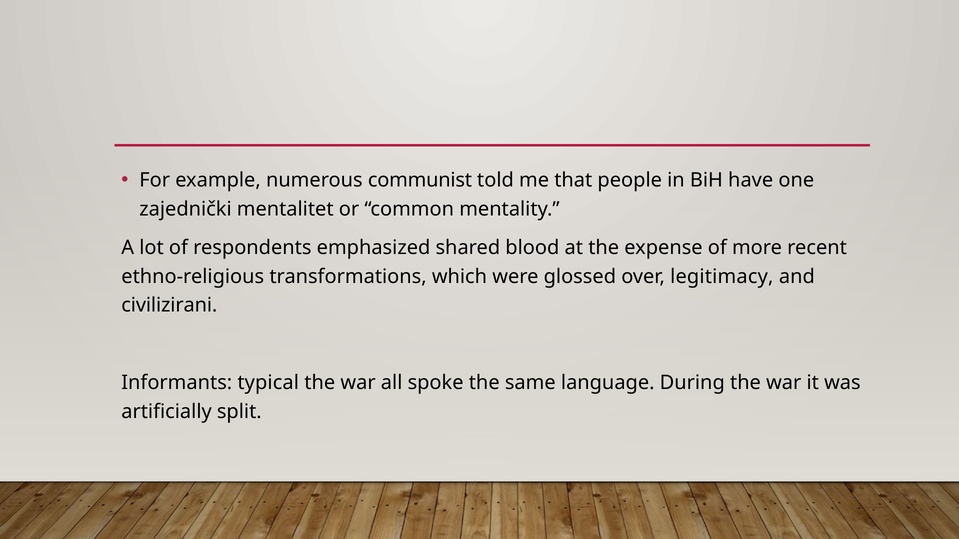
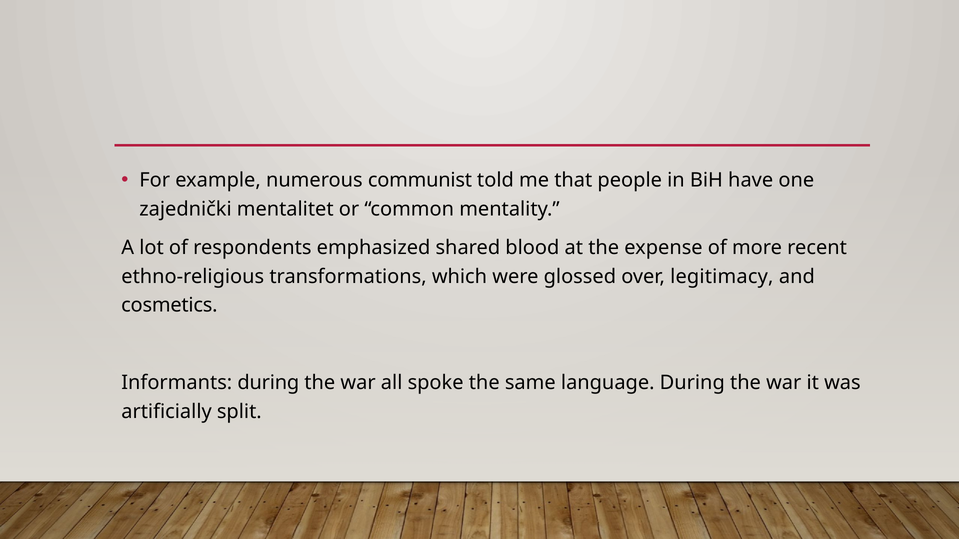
civilizirani: civilizirani -> cosmetics
Informants typical: typical -> during
